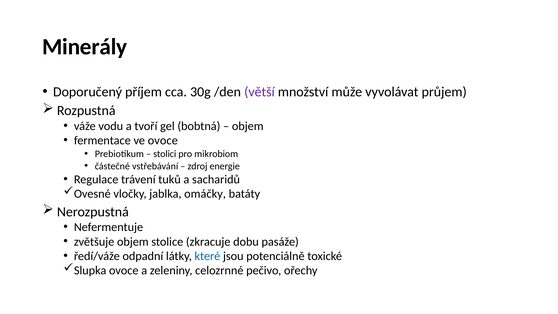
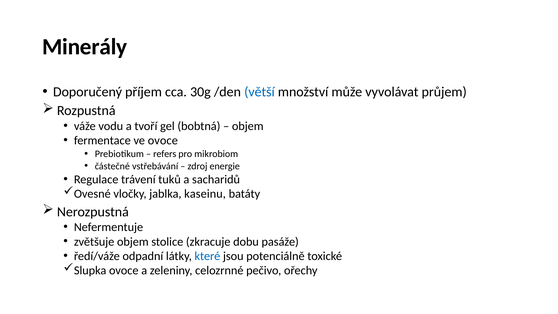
větší colour: purple -> blue
stolici: stolici -> refers
omáčky: omáčky -> kaseinu
